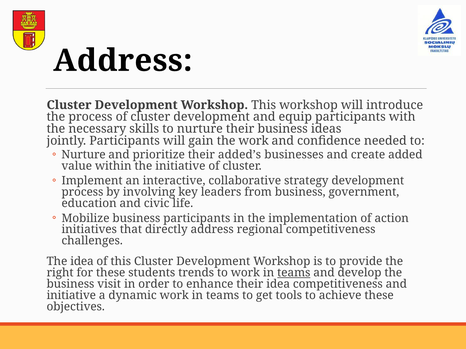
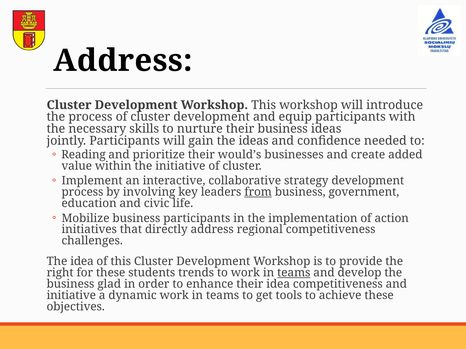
the work: work -> ideas
Nurture at (83, 155): Nurture -> Reading
added’s: added’s -> would’s
from underline: none -> present
visit: visit -> glad
